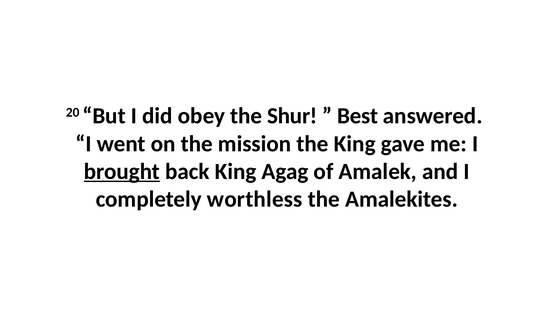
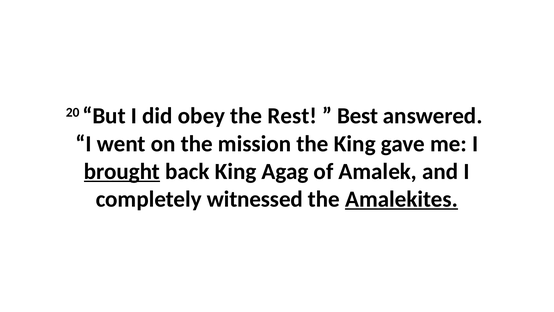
Shur: Shur -> Rest
worthless: worthless -> witnessed
Amalekites underline: none -> present
